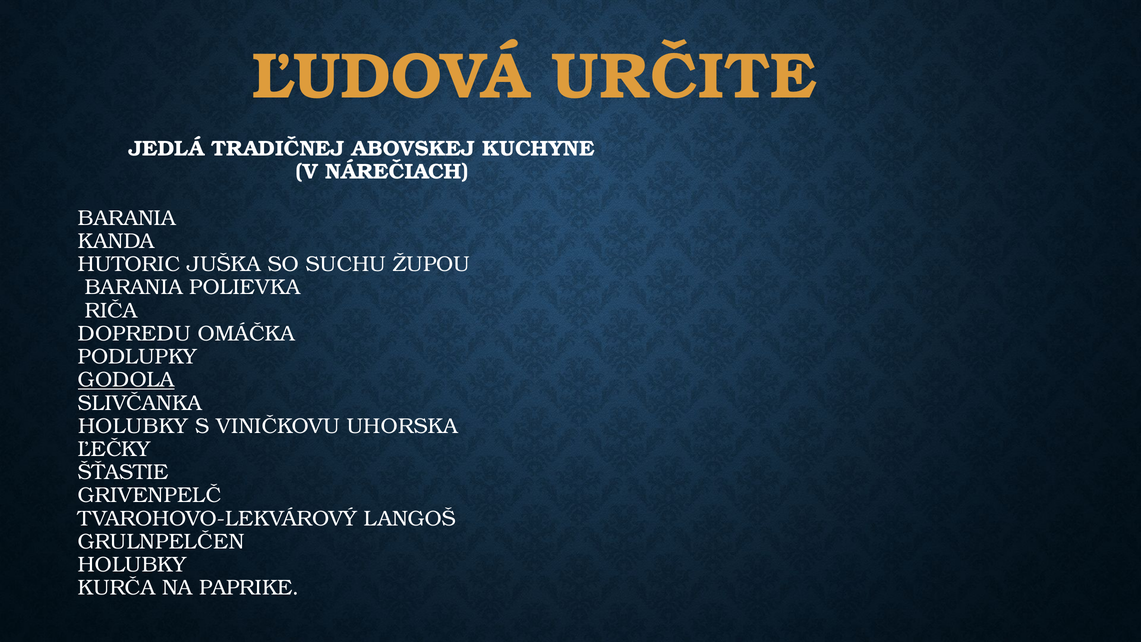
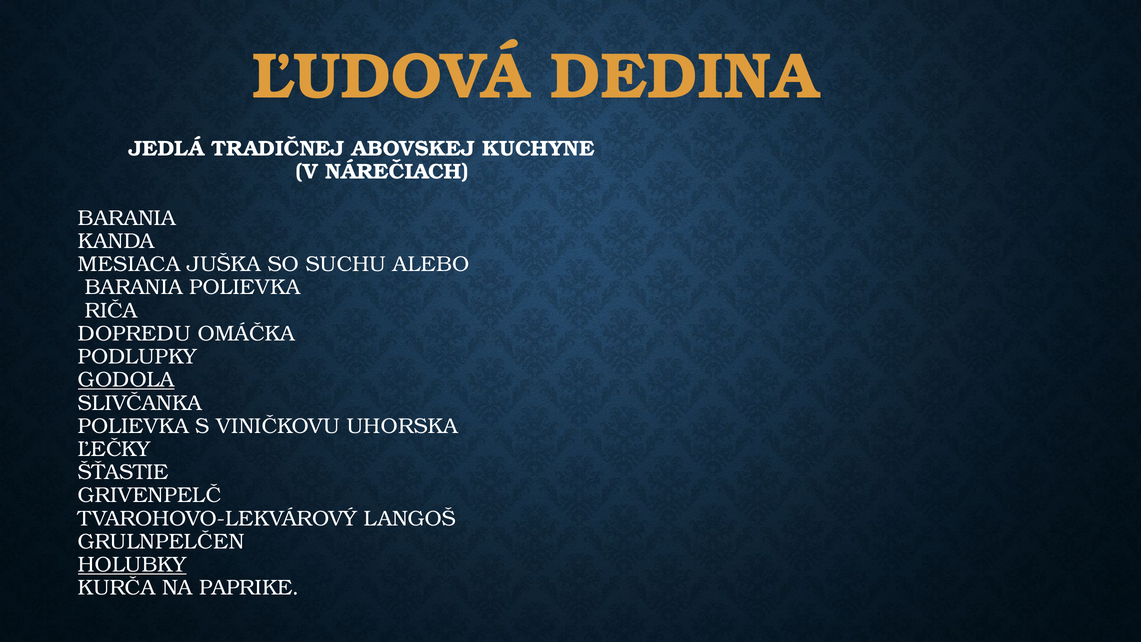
URČITE: URČITE -> DEDINA
HUTORIC: HUTORIC -> MESIACA
ŽUPOU: ŽUPOU -> ALEBO
HOLUBKY at (133, 426): HOLUBKY -> POLIEVKA
HOLUBKY at (132, 565) underline: none -> present
